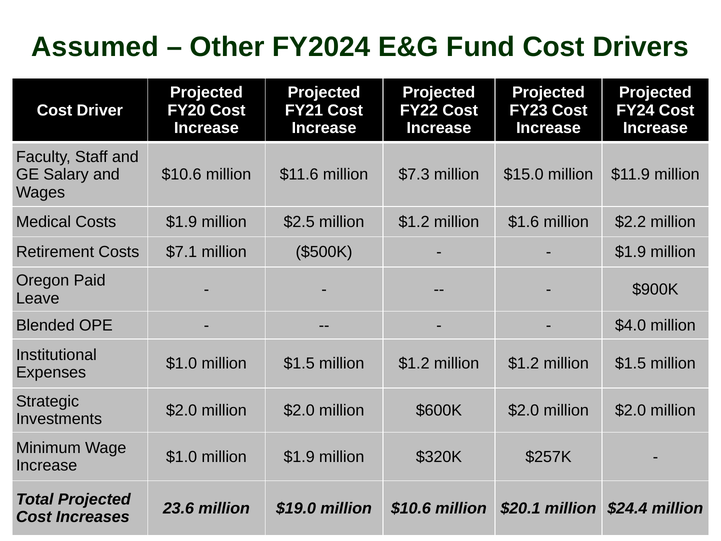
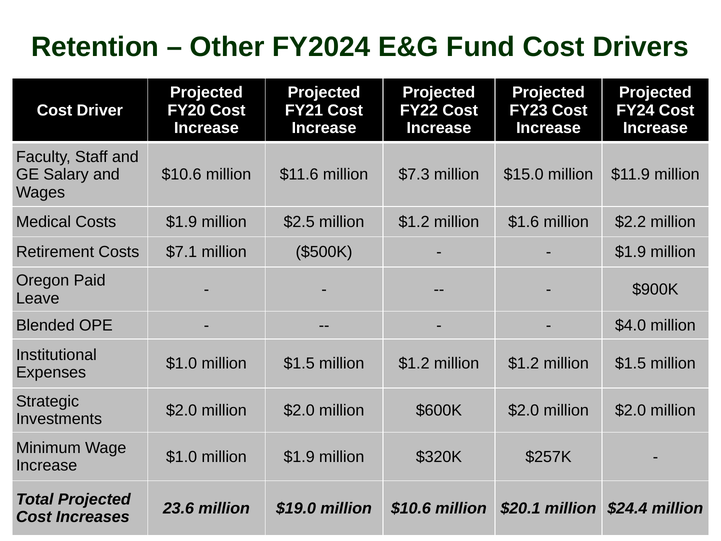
Assumed: Assumed -> Retention
